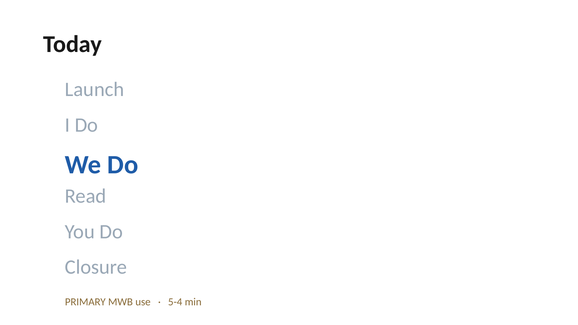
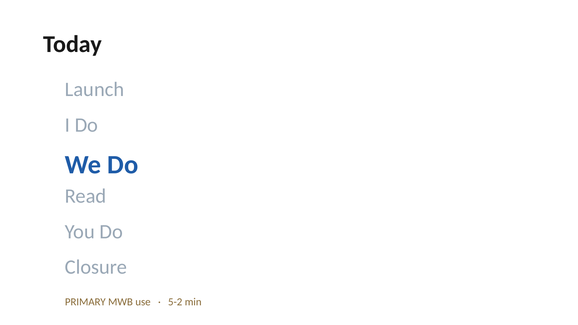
5-4: 5-4 -> 5-2
